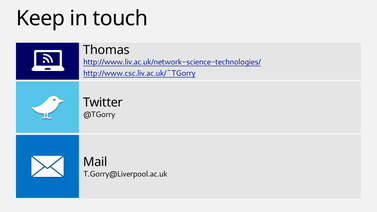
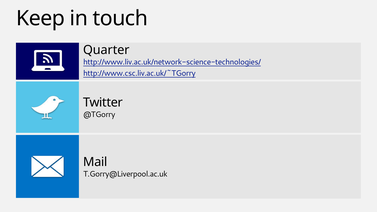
Thomas: Thomas -> Quarter
